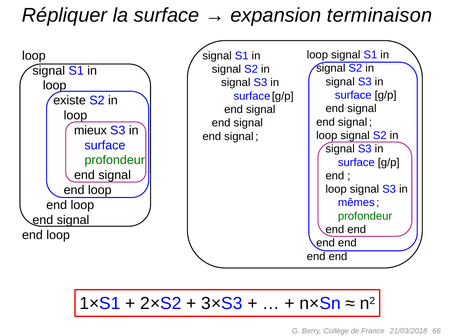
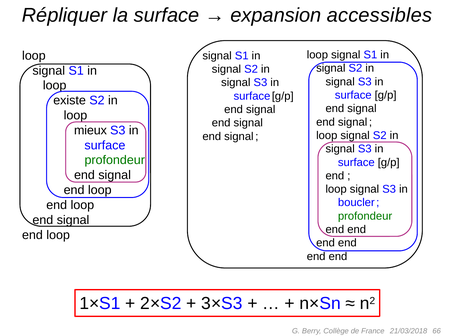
terminaison: terminaison -> accessibles
mêmes: mêmes -> boucler
